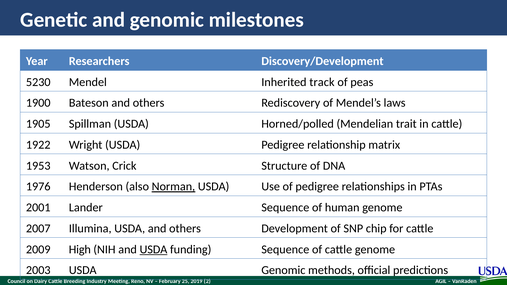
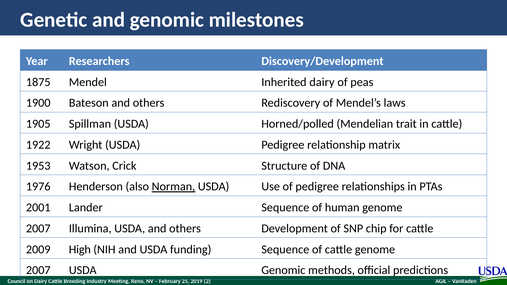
5230: 5230 -> 1875
Inherited track: track -> dairy
USDA at (153, 250) underline: present -> none
2003 at (38, 270): 2003 -> 2007
